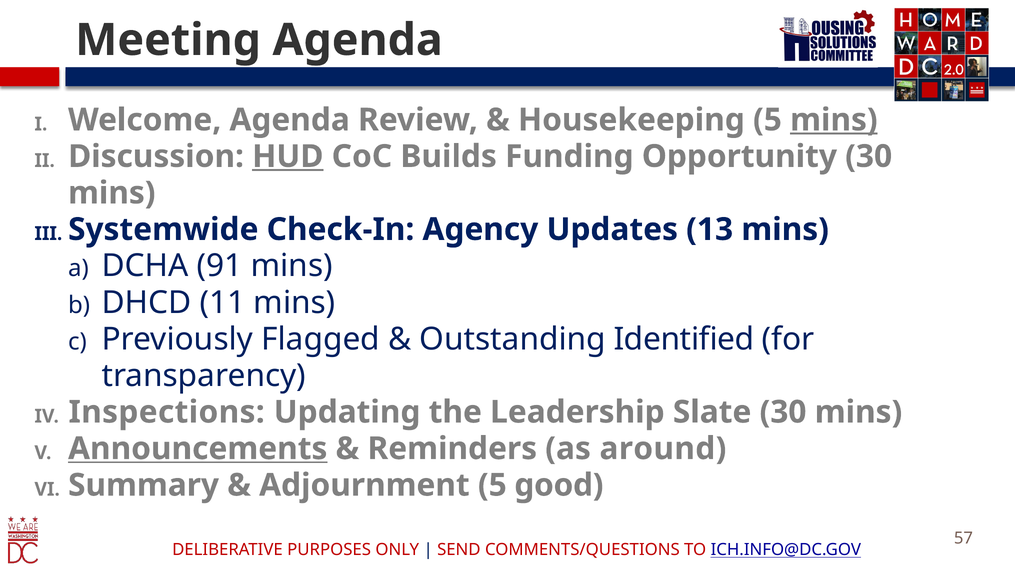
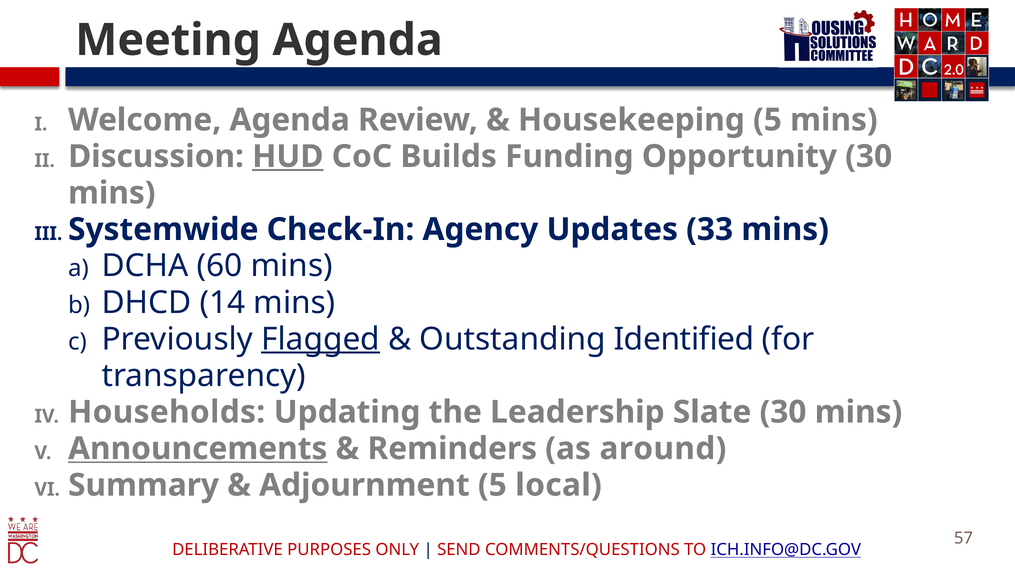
mins at (834, 120) underline: present -> none
13: 13 -> 33
91: 91 -> 60
11: 11 -> 14
Flagged underline: none -> present
Inspections: Inspections -> Households
good: good -> local
